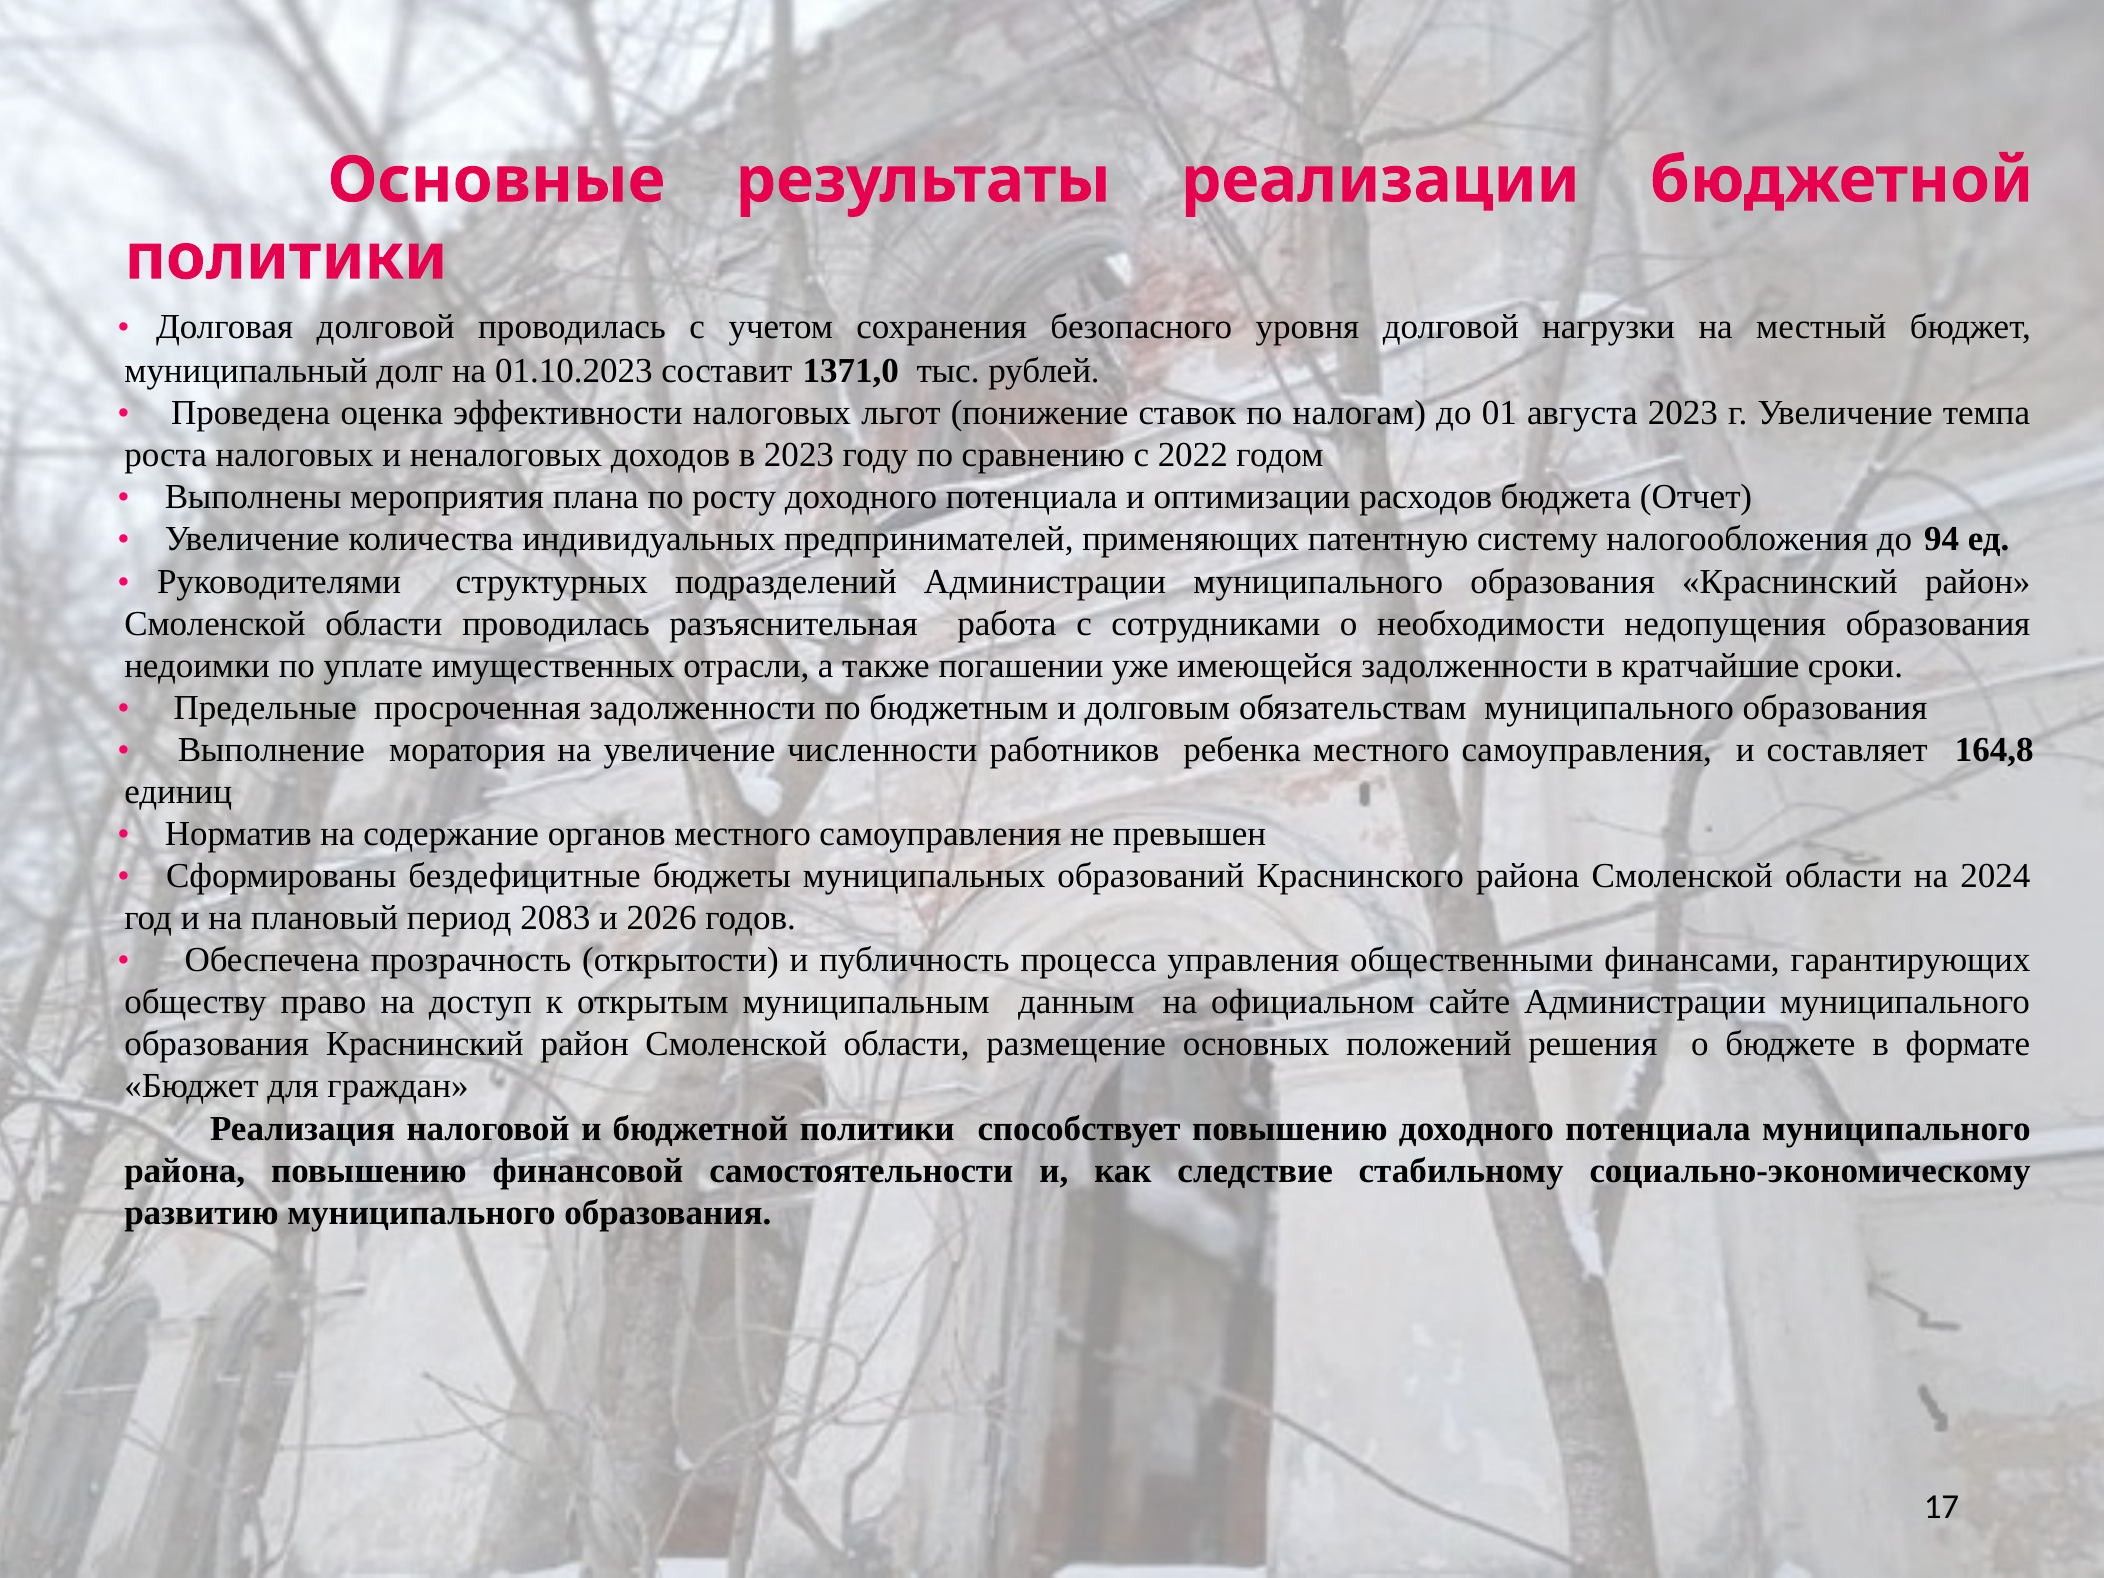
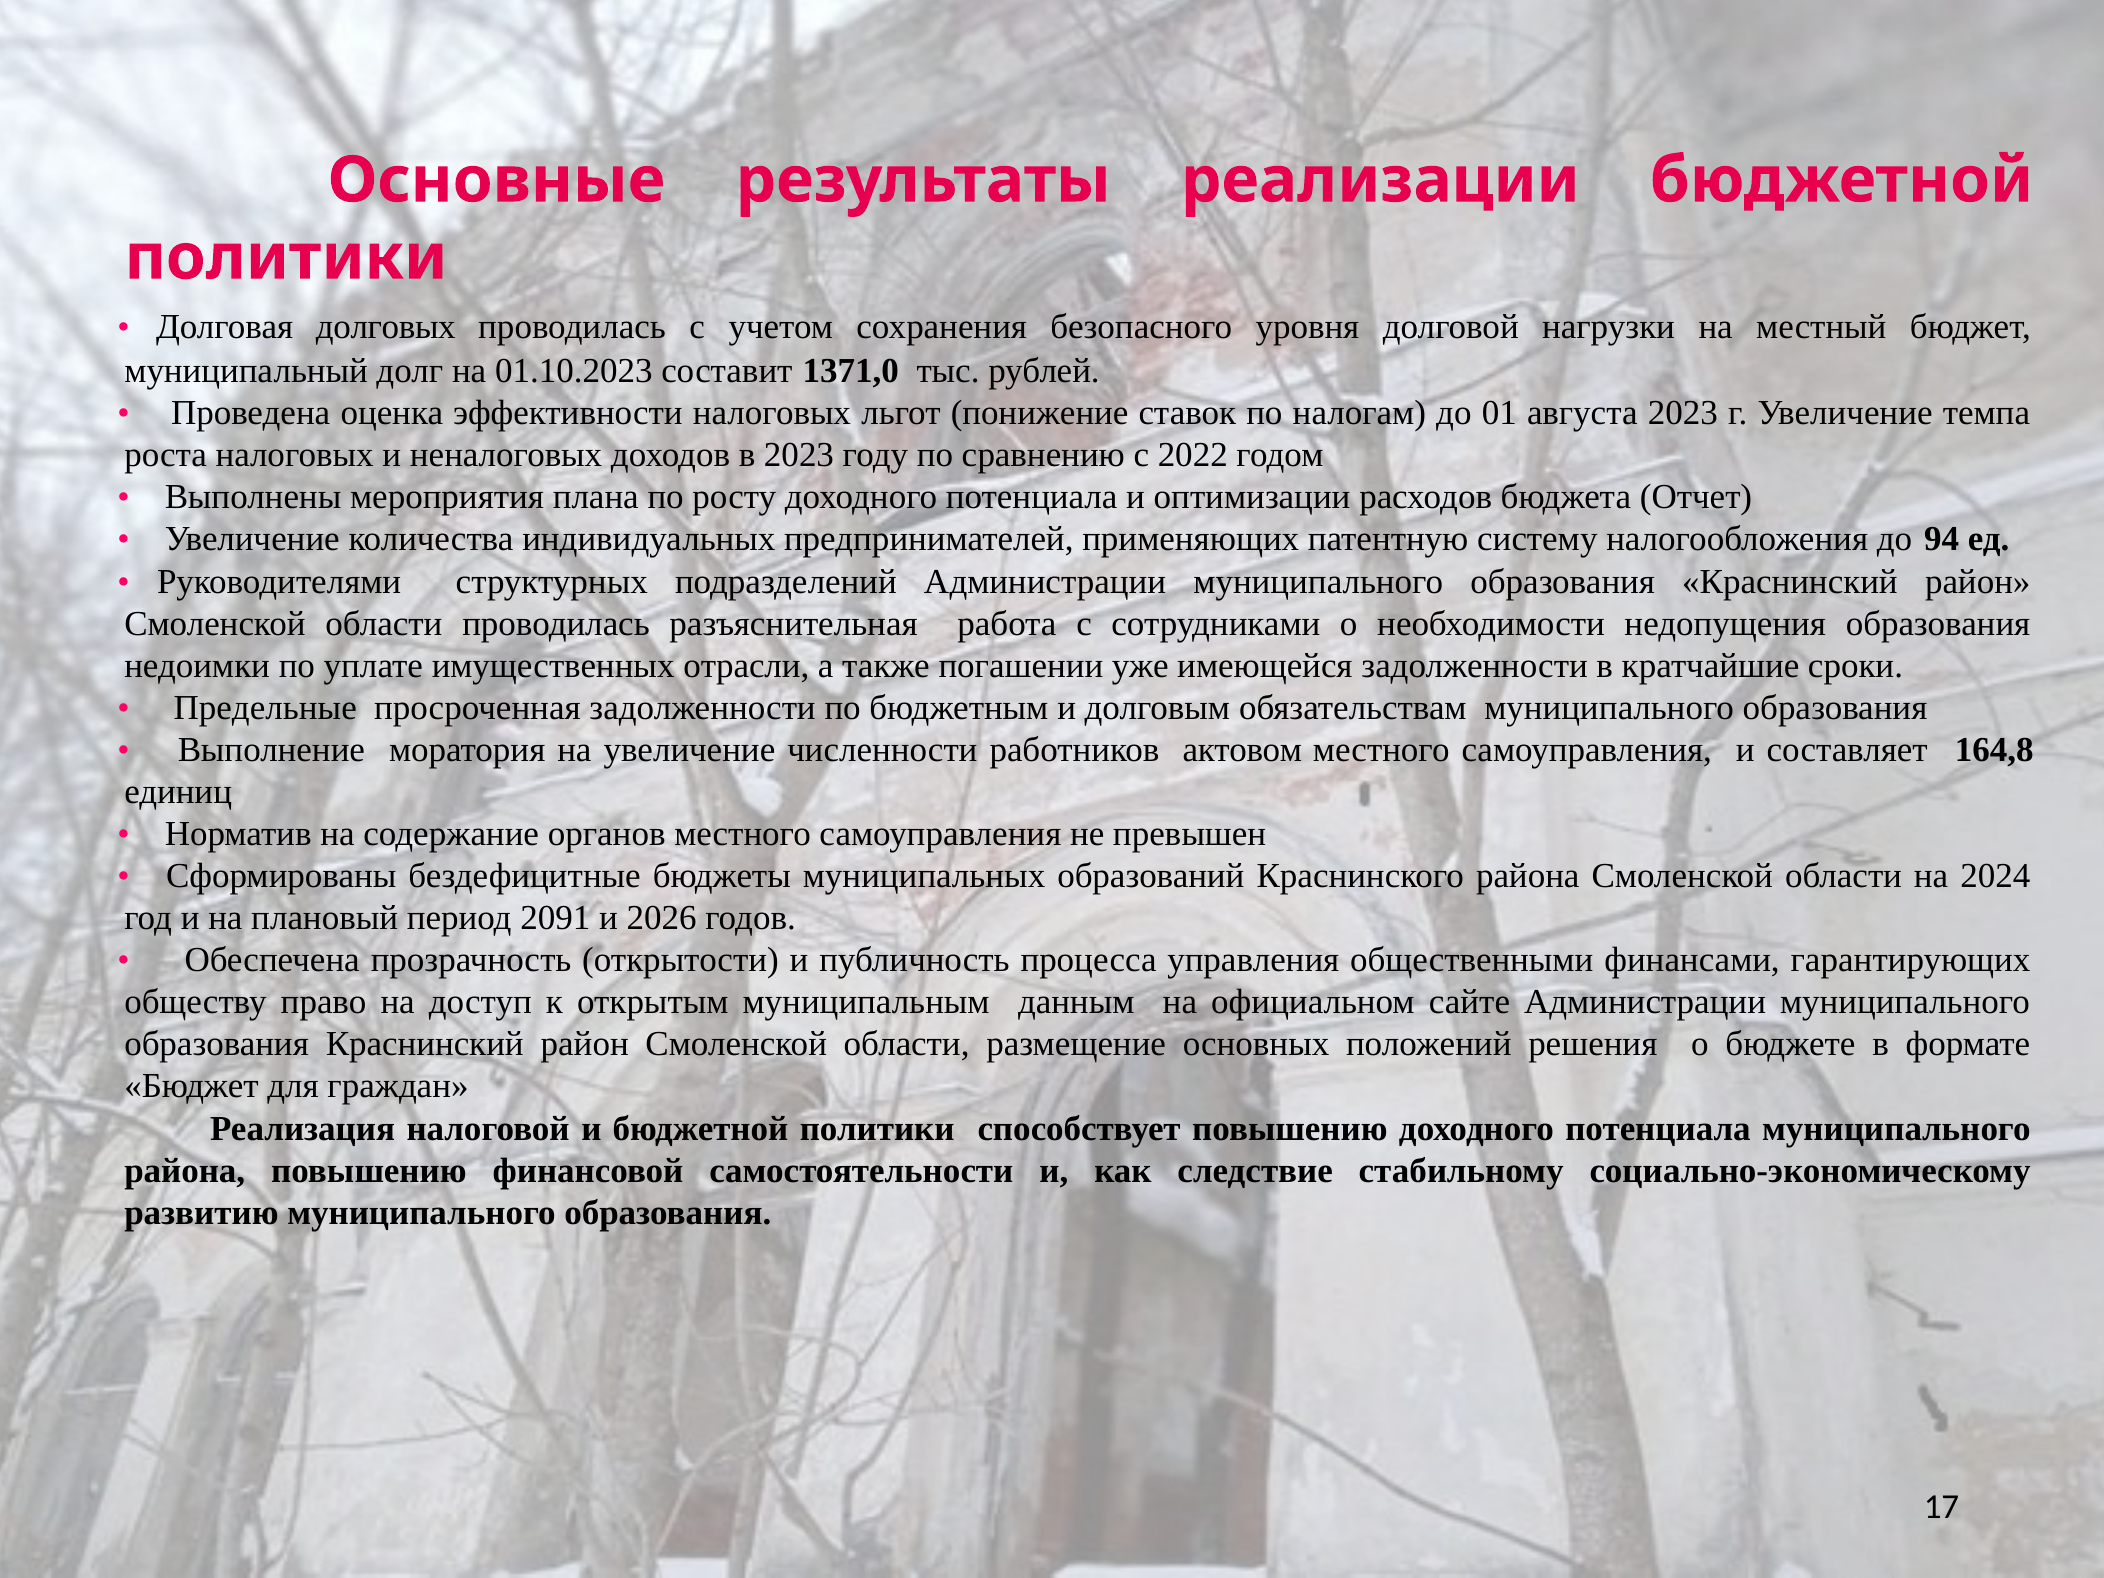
Долговая долговой: долговой -> долговых
ребенка: ребенка -> актовом
2083: 2083 -> 2091
